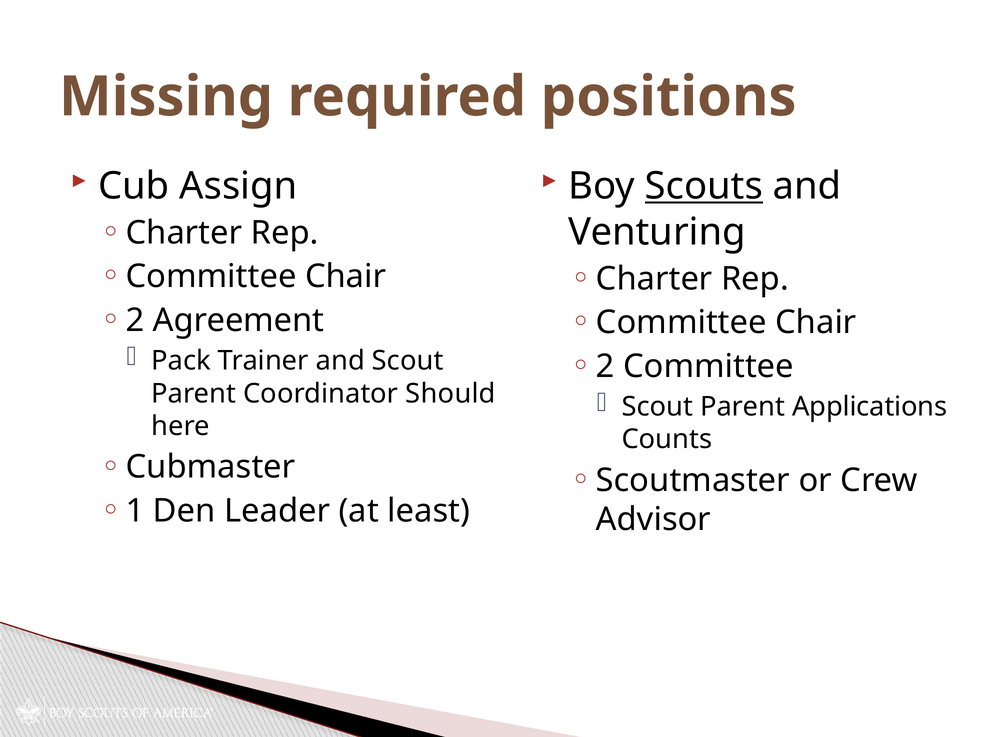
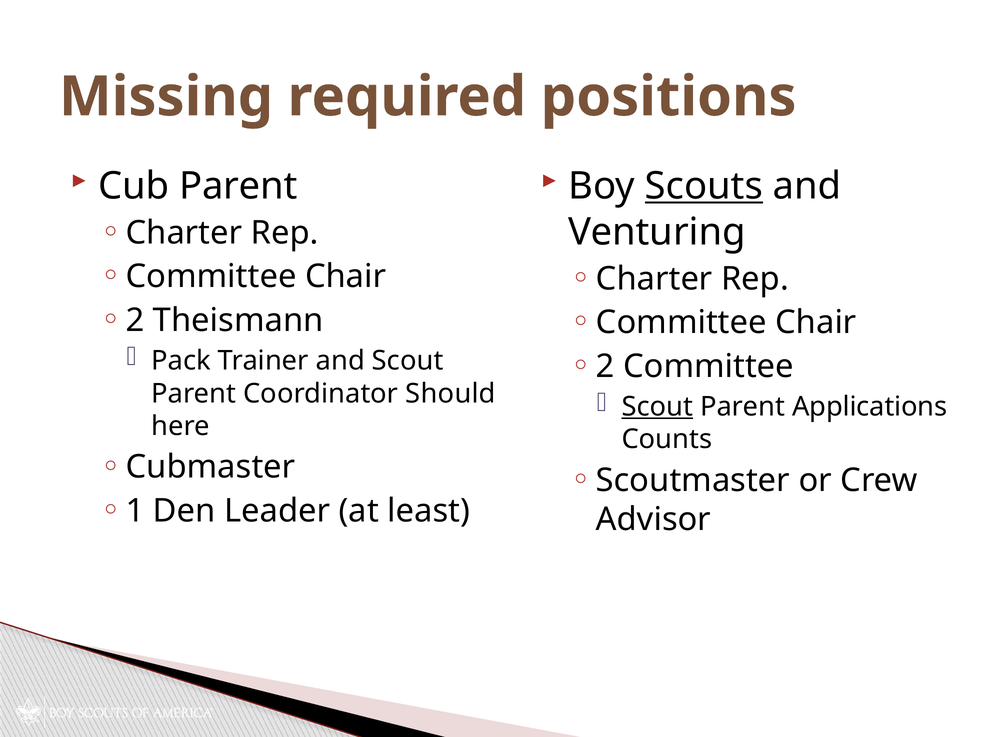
Cub Assign: Assign -> Parent
Agreement: Agreement -> Theismann
Scout at (657, 407) underline: none -> present
